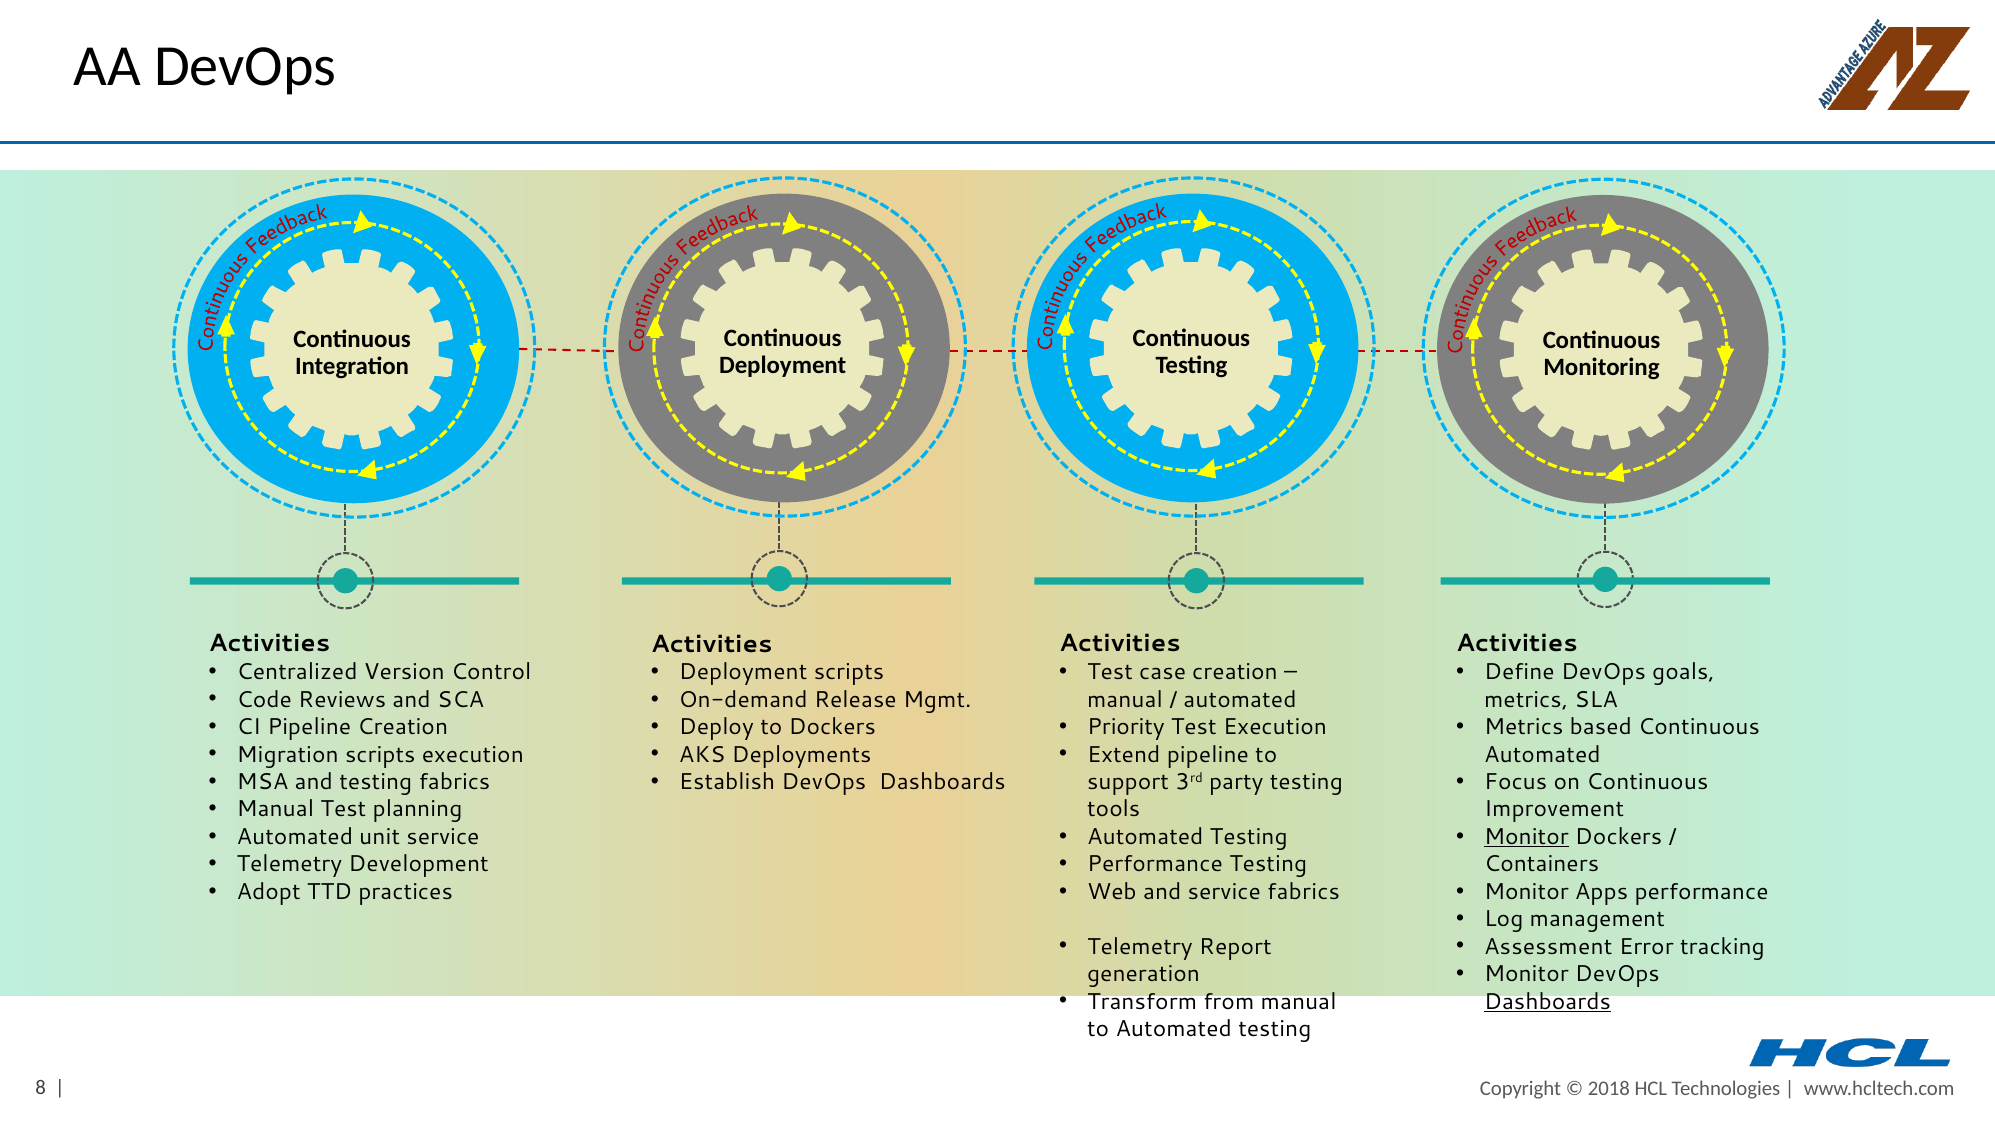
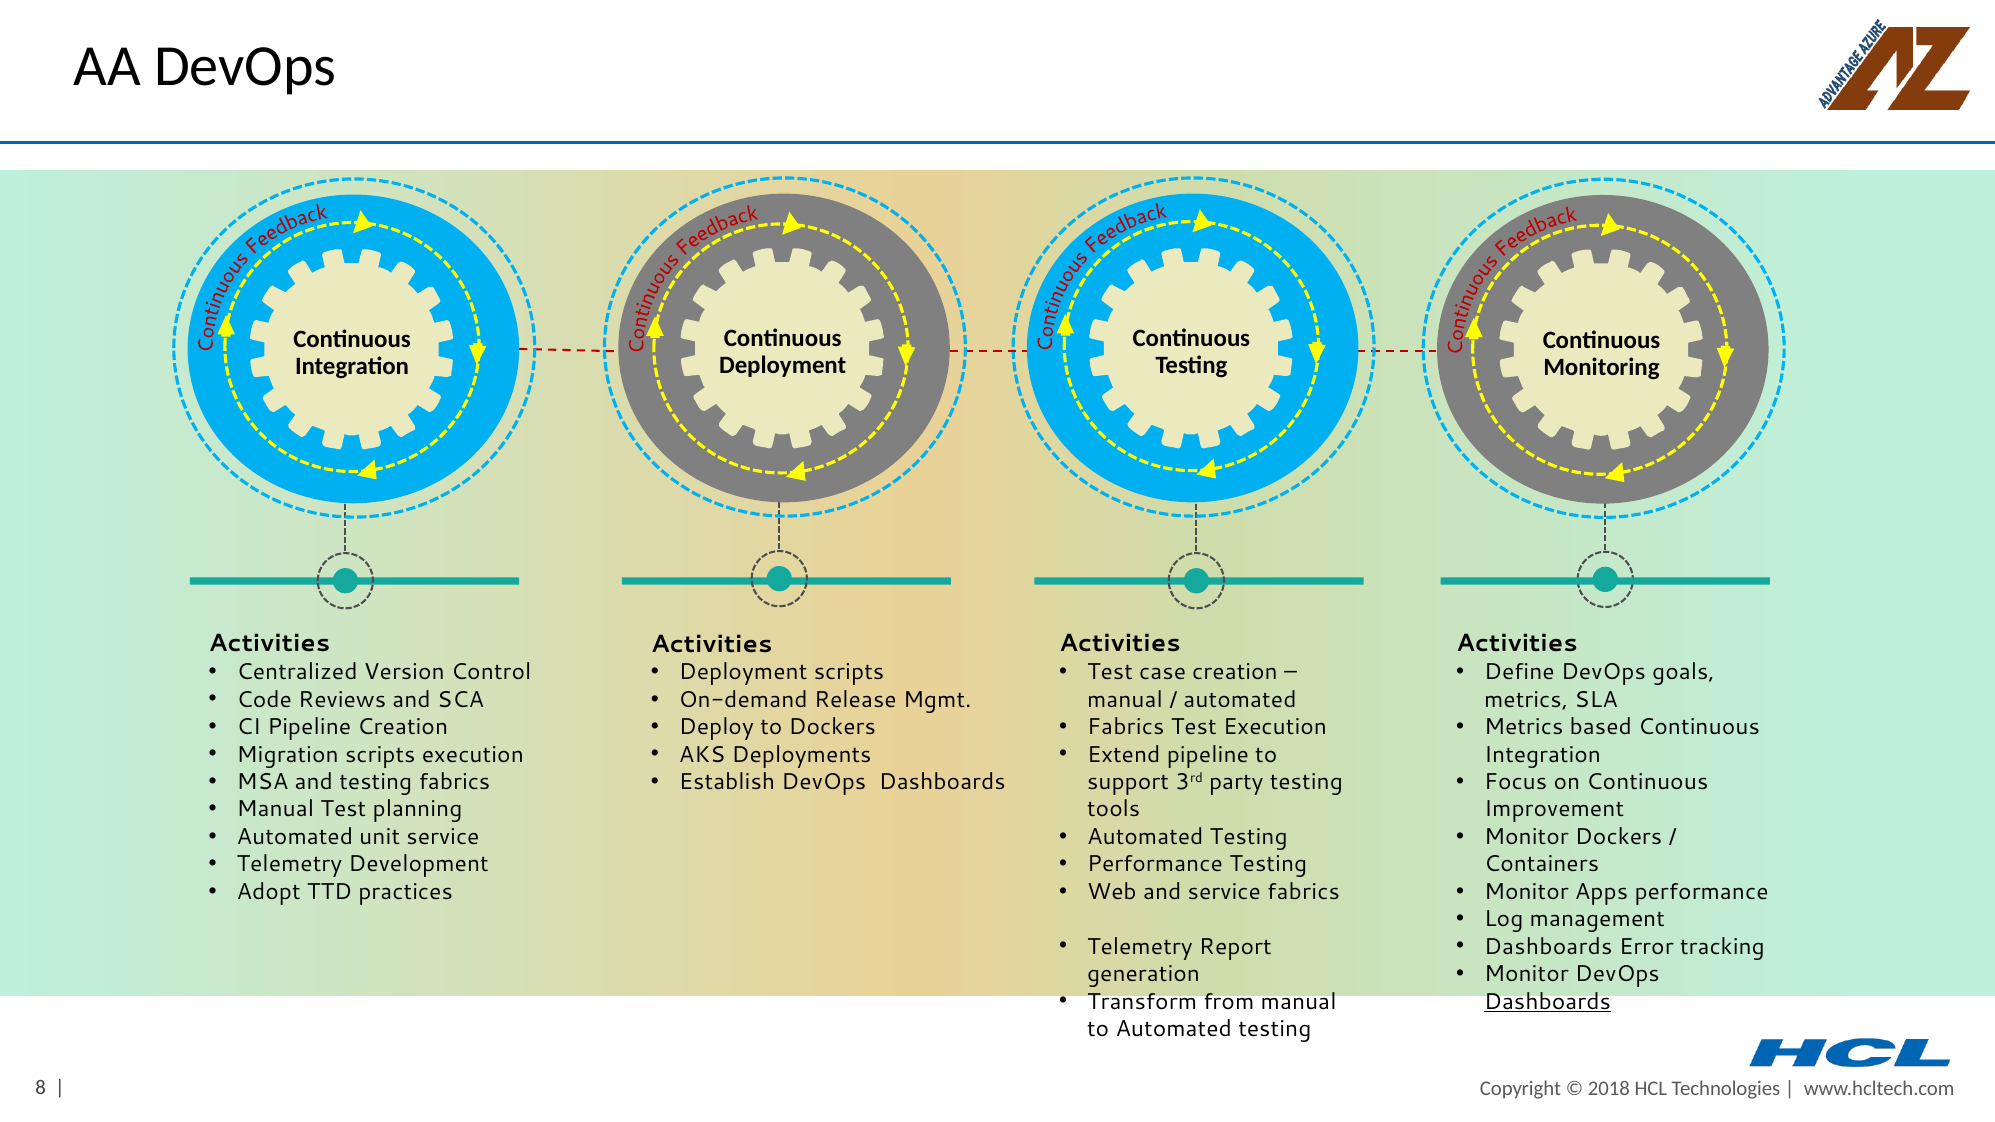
Priority at (1126, 727): Priority -> Fabrics
Automated at (1542, 755): Automated -> Integration
Monitor at (1526, 837) underline: present -> none
Assessment at (1548, 947): Assessment -> Dashboards
